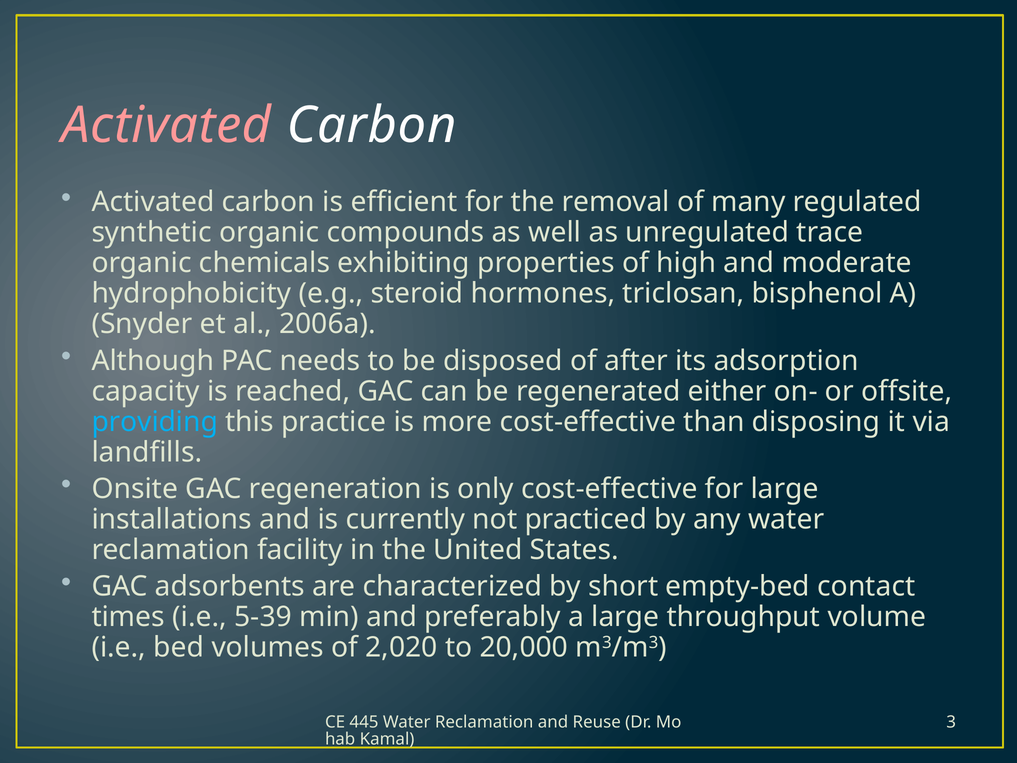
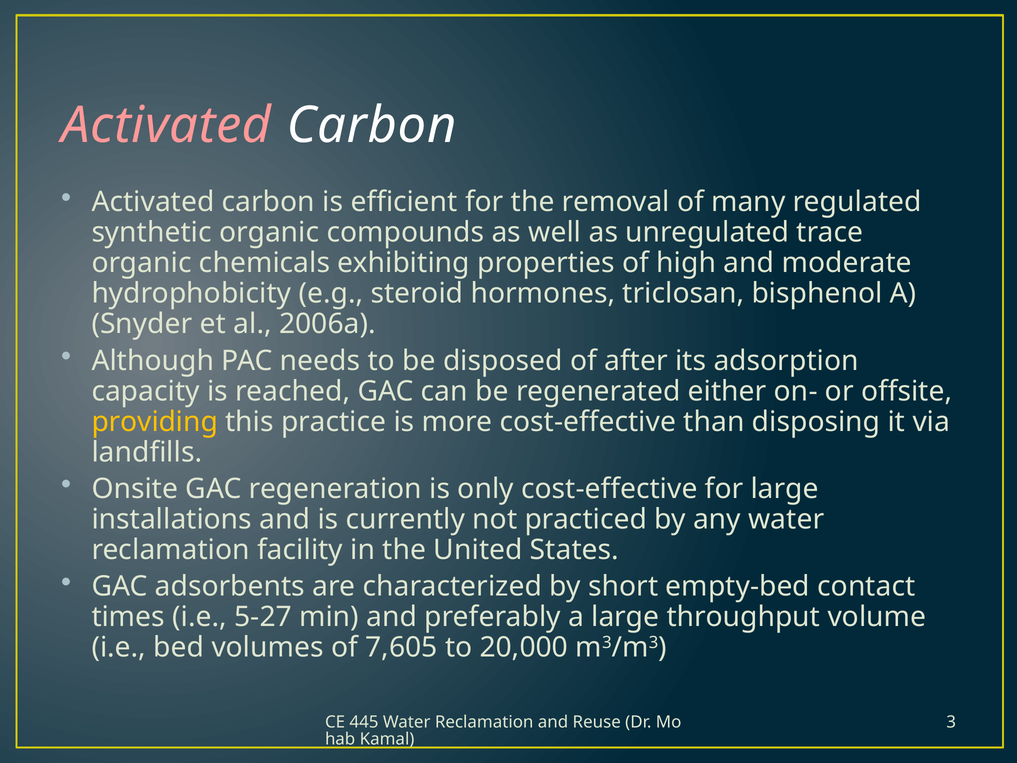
providing colour: light blue -> yellow
5-39: 5-39 -> 5-27
2,020: 2,020 -> 7,605
